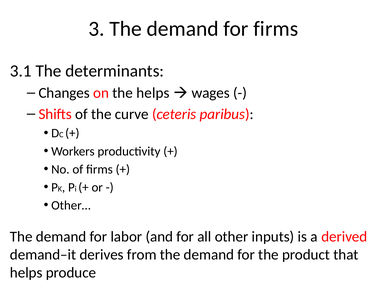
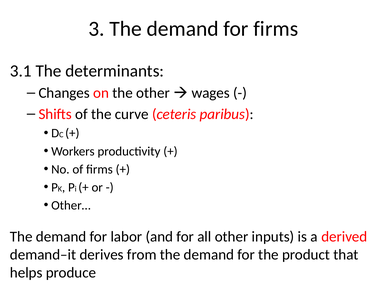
the helps: helps -> other
